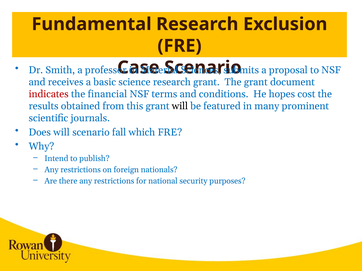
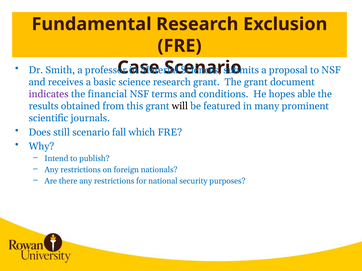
indicates colour: red -> purple
cost: cost -> able
Does will: will -> still
